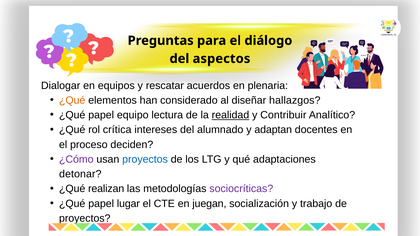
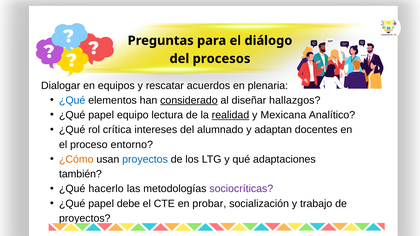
aspectos: aspectos -> procesos
¿Qué at (72, 100) colour: orange -> blue
considerado underline: none -> present
Contribuir: Contribuir -> Mexicana
deciden: deciden -> entorno
¿Cómo colour: purple -> orange
detonar: detonar -> también
realizan: realizan -> hacerlo
lugar: lugar -> debe
juegan: juegan -> probar
